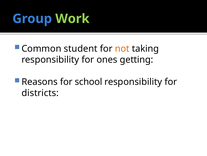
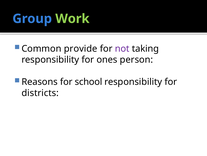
student: student -> provide
not colour: orange -> purple
getting: getting -> person
